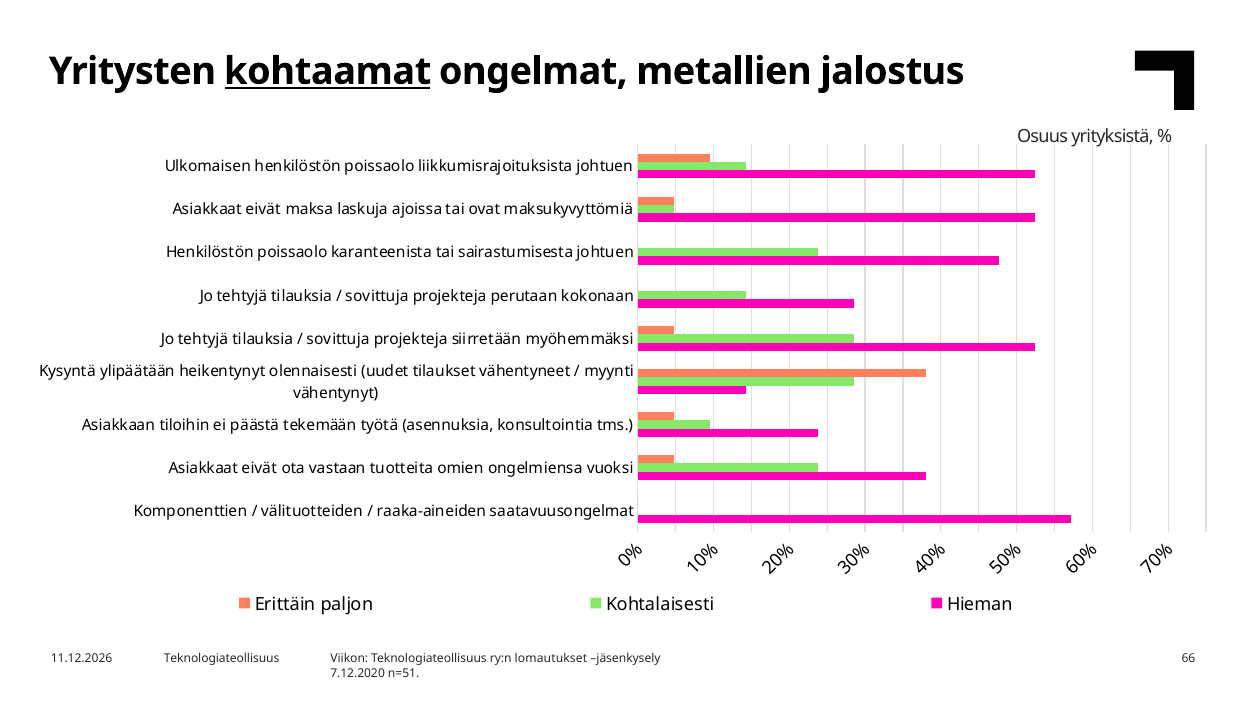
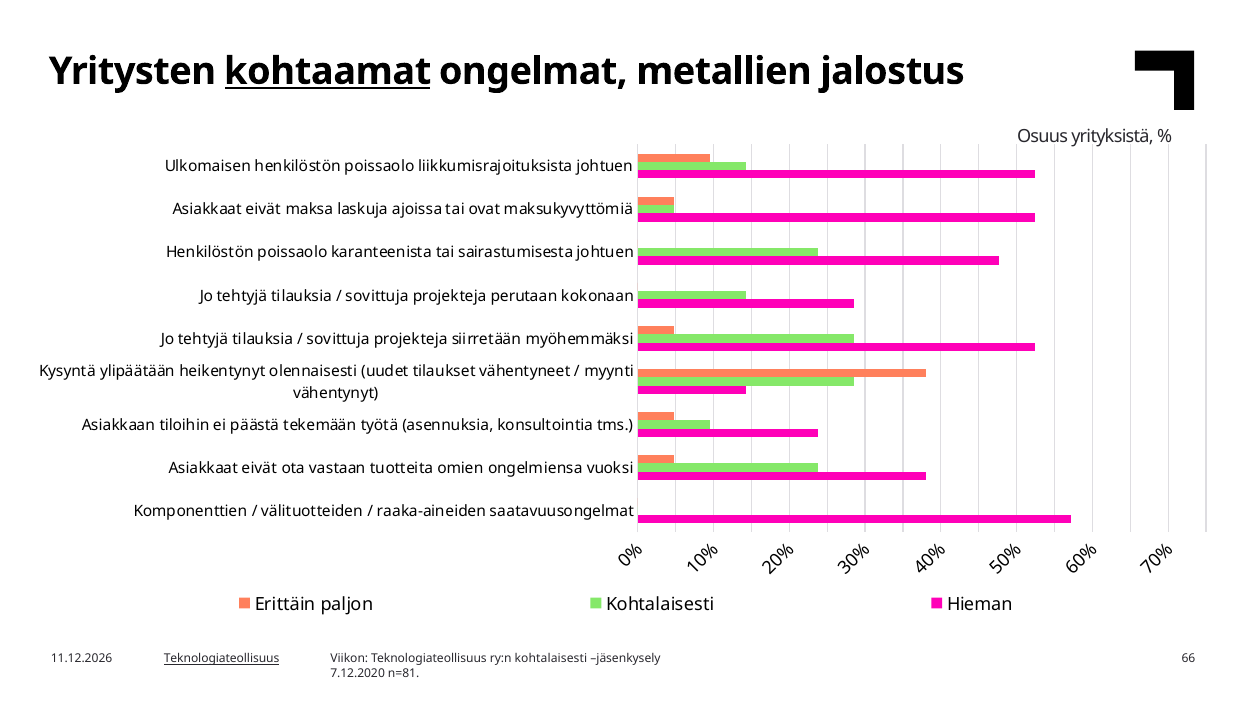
Teknologiateollisuus at (222, 658) underline: none -> present
ry:n lomautukset: lomautukset -> kohtalaisesti
n=51: n=51 -> n=81
